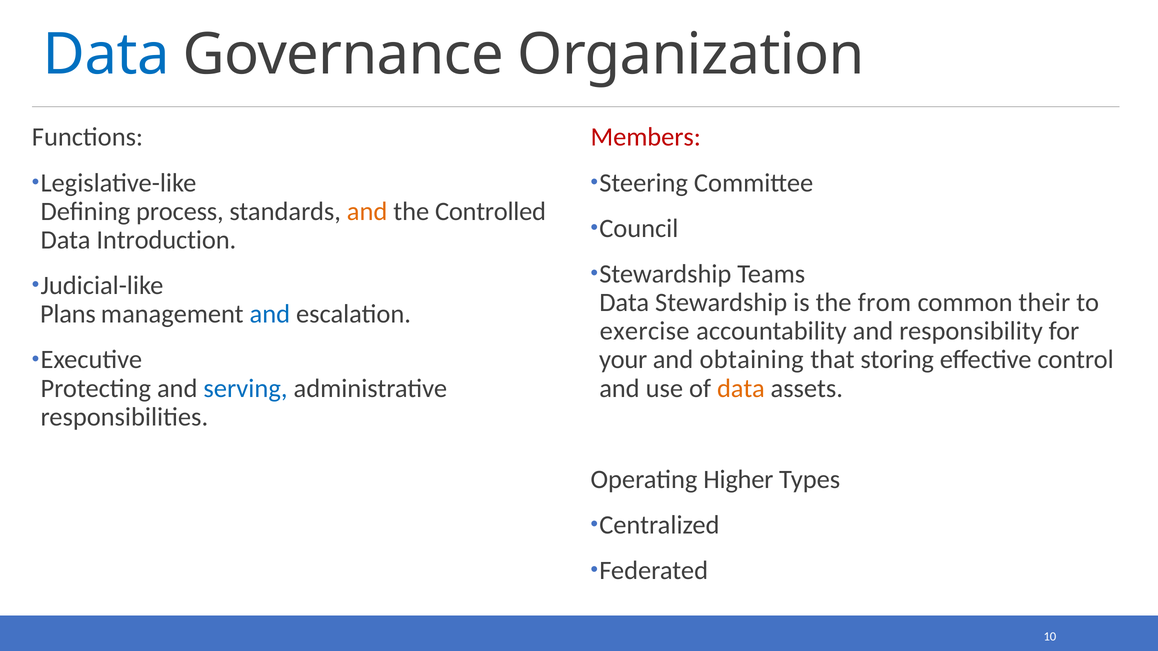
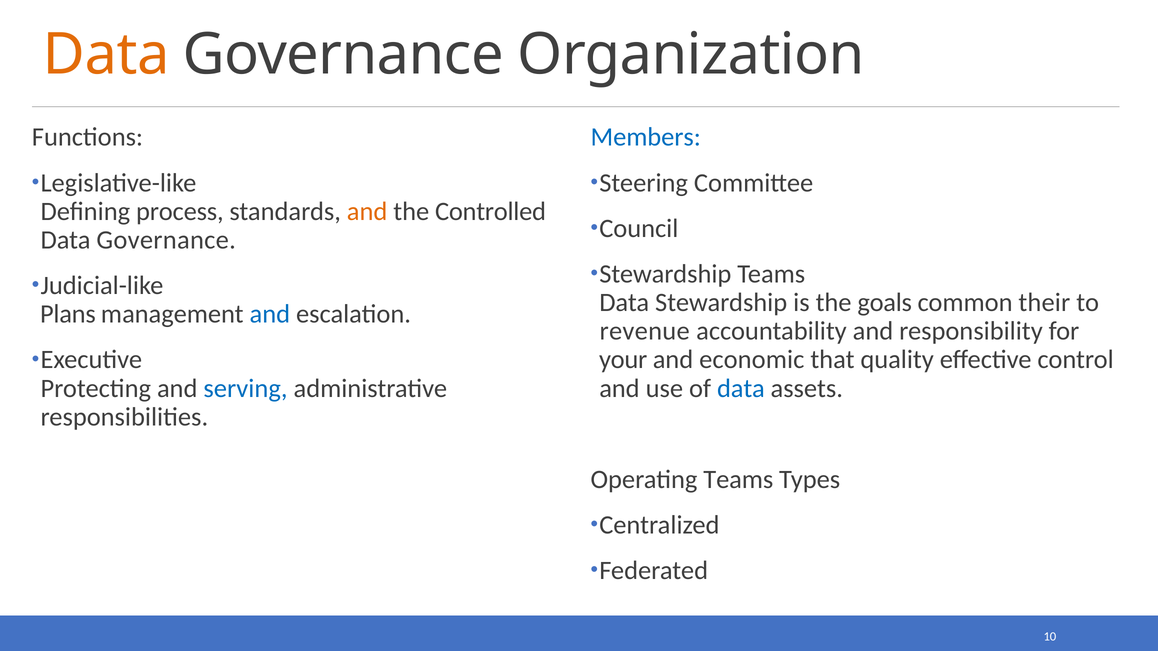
Data at (106, 55) colour: blue -> orange
Members colour: red -> blue
Introduction at (166, 240): Introduction -> Governance
from: from -> goals
exercise: exercise -> revenue
obtaining: obtaining -> economic
storing: storing -> quality
data at (741, 389) colour: orange -> blue
Operating Higher: Higher -> Teams
